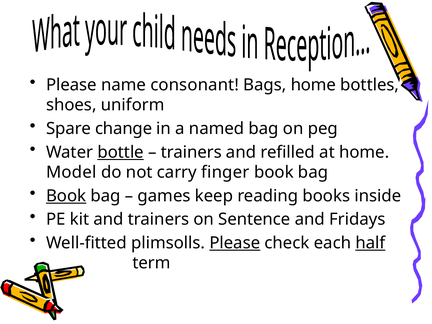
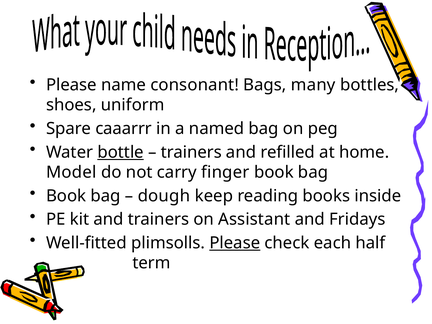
Bags home: home -> many
change: change -> caaarrr
Book at (66, 196) underline: present -> none
games: games -> dough
Sentence: Sentence -> Assistant
half underline: present -> none
